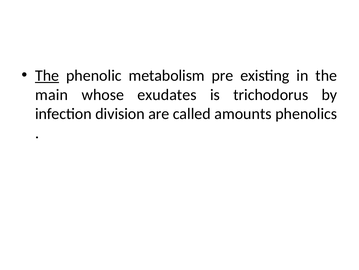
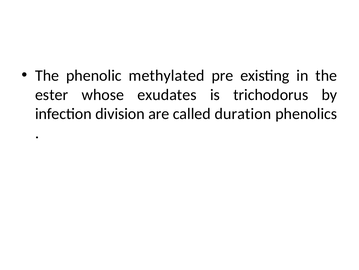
The at (47, 75) underline: present -> none
metabolism: metabolism -> methylated
main: main -> ester
amounts: amounts -> duration
